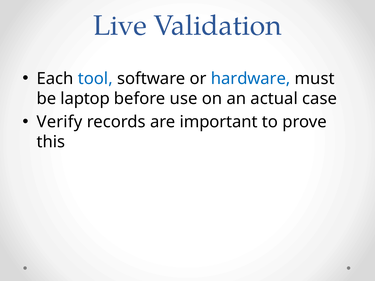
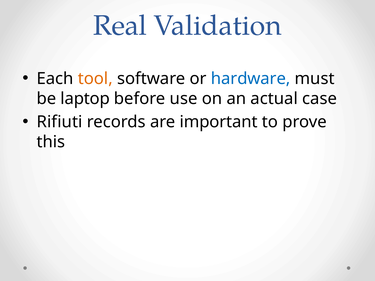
Live: Live -> Real
tool colour: blue -> orange
Verify: Verify -> Rifiuti
